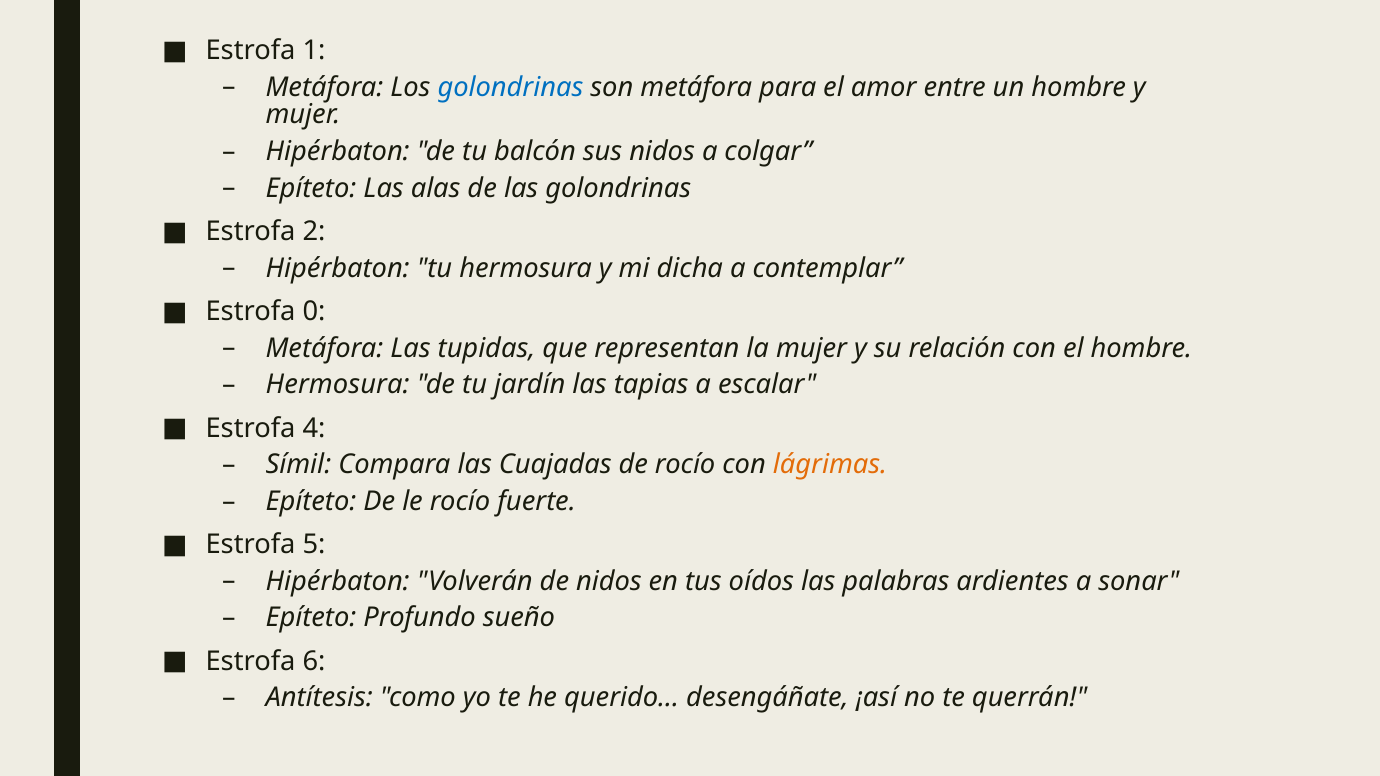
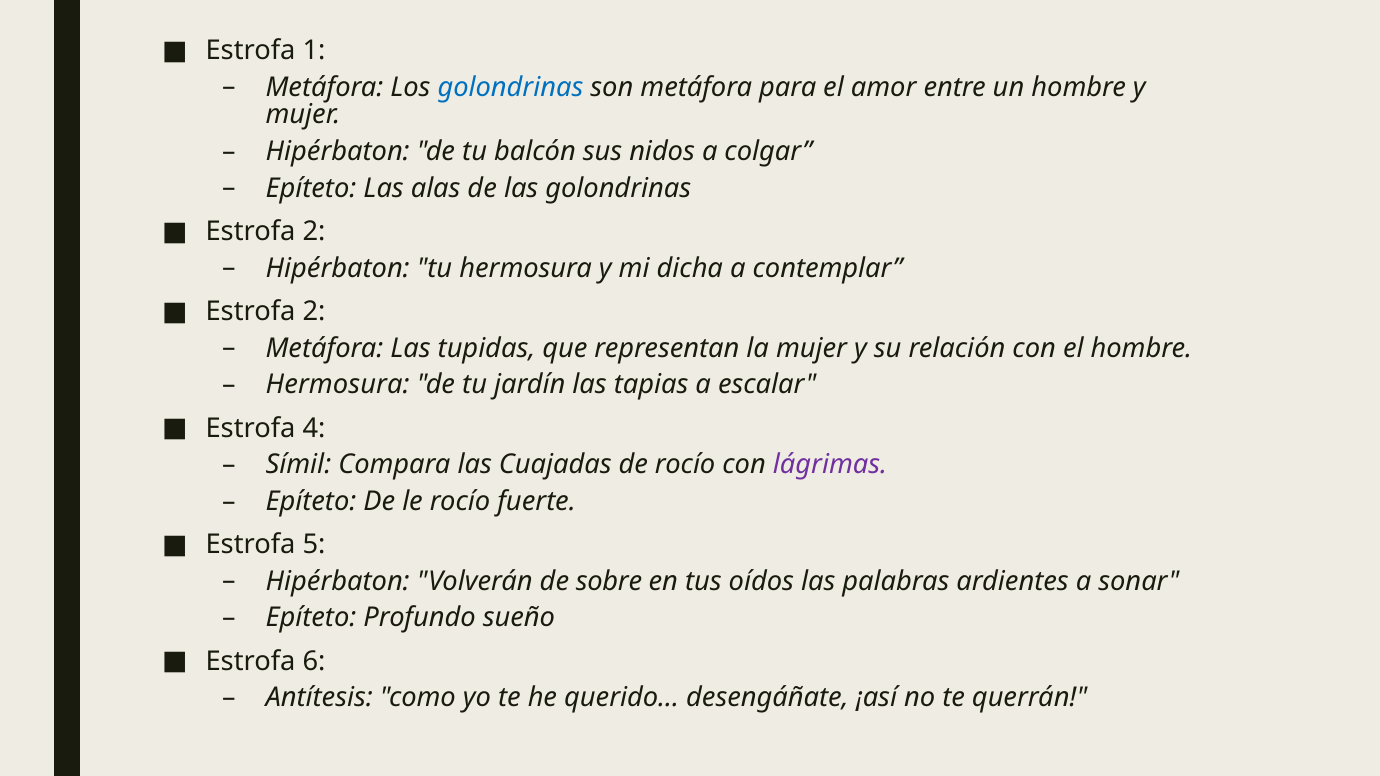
0 at (314, 312): 0 -> 2
lágrimas colour: orange -> purple
de nidos: nidos -> sobre
